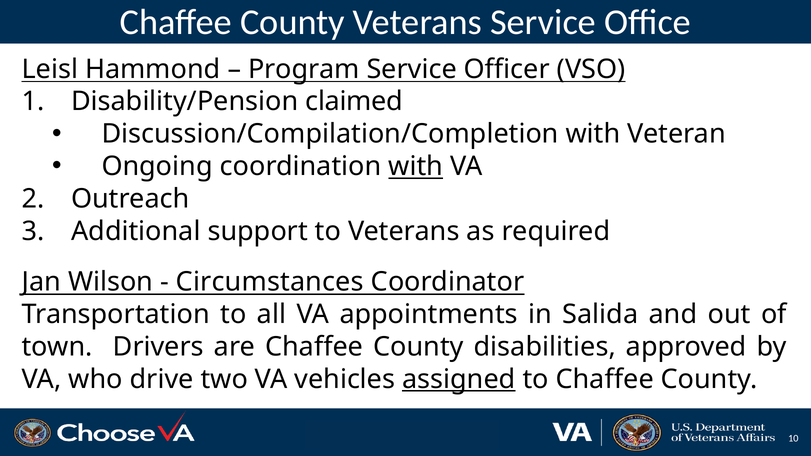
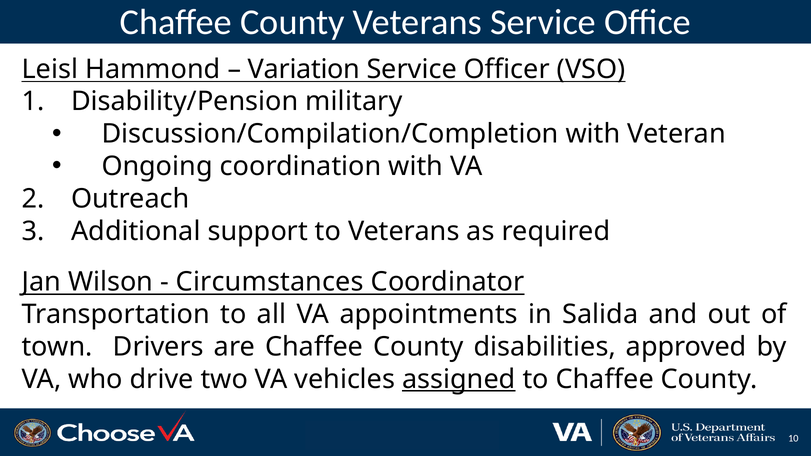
Program: Program -> Variation
claimed: claimed -> military
with at (416, 167) underline: present -> none
